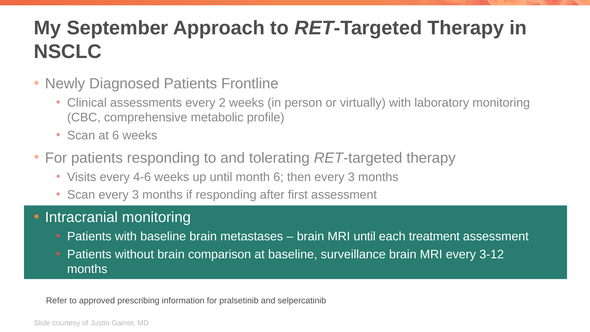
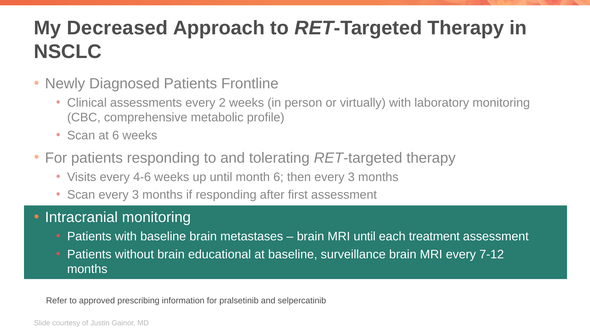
September: September -> Decreased
comparison: comparison -> educational
3-12: 3-12 -> 7-12
